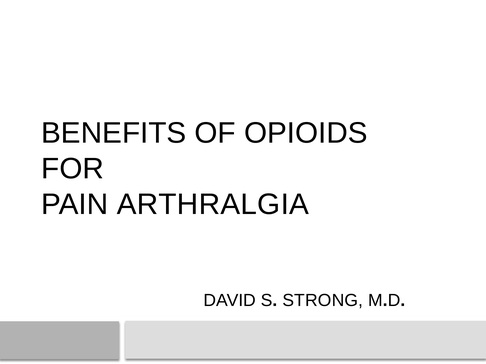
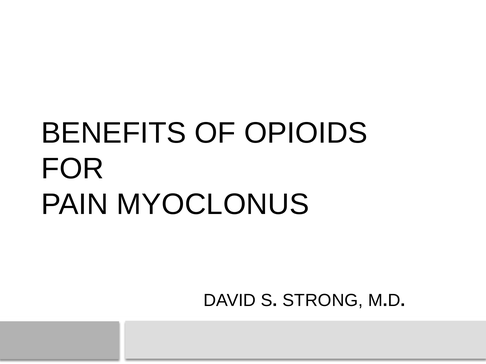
ARTHRALGIA: ARTHRALGIA -> MYOCLONUS
